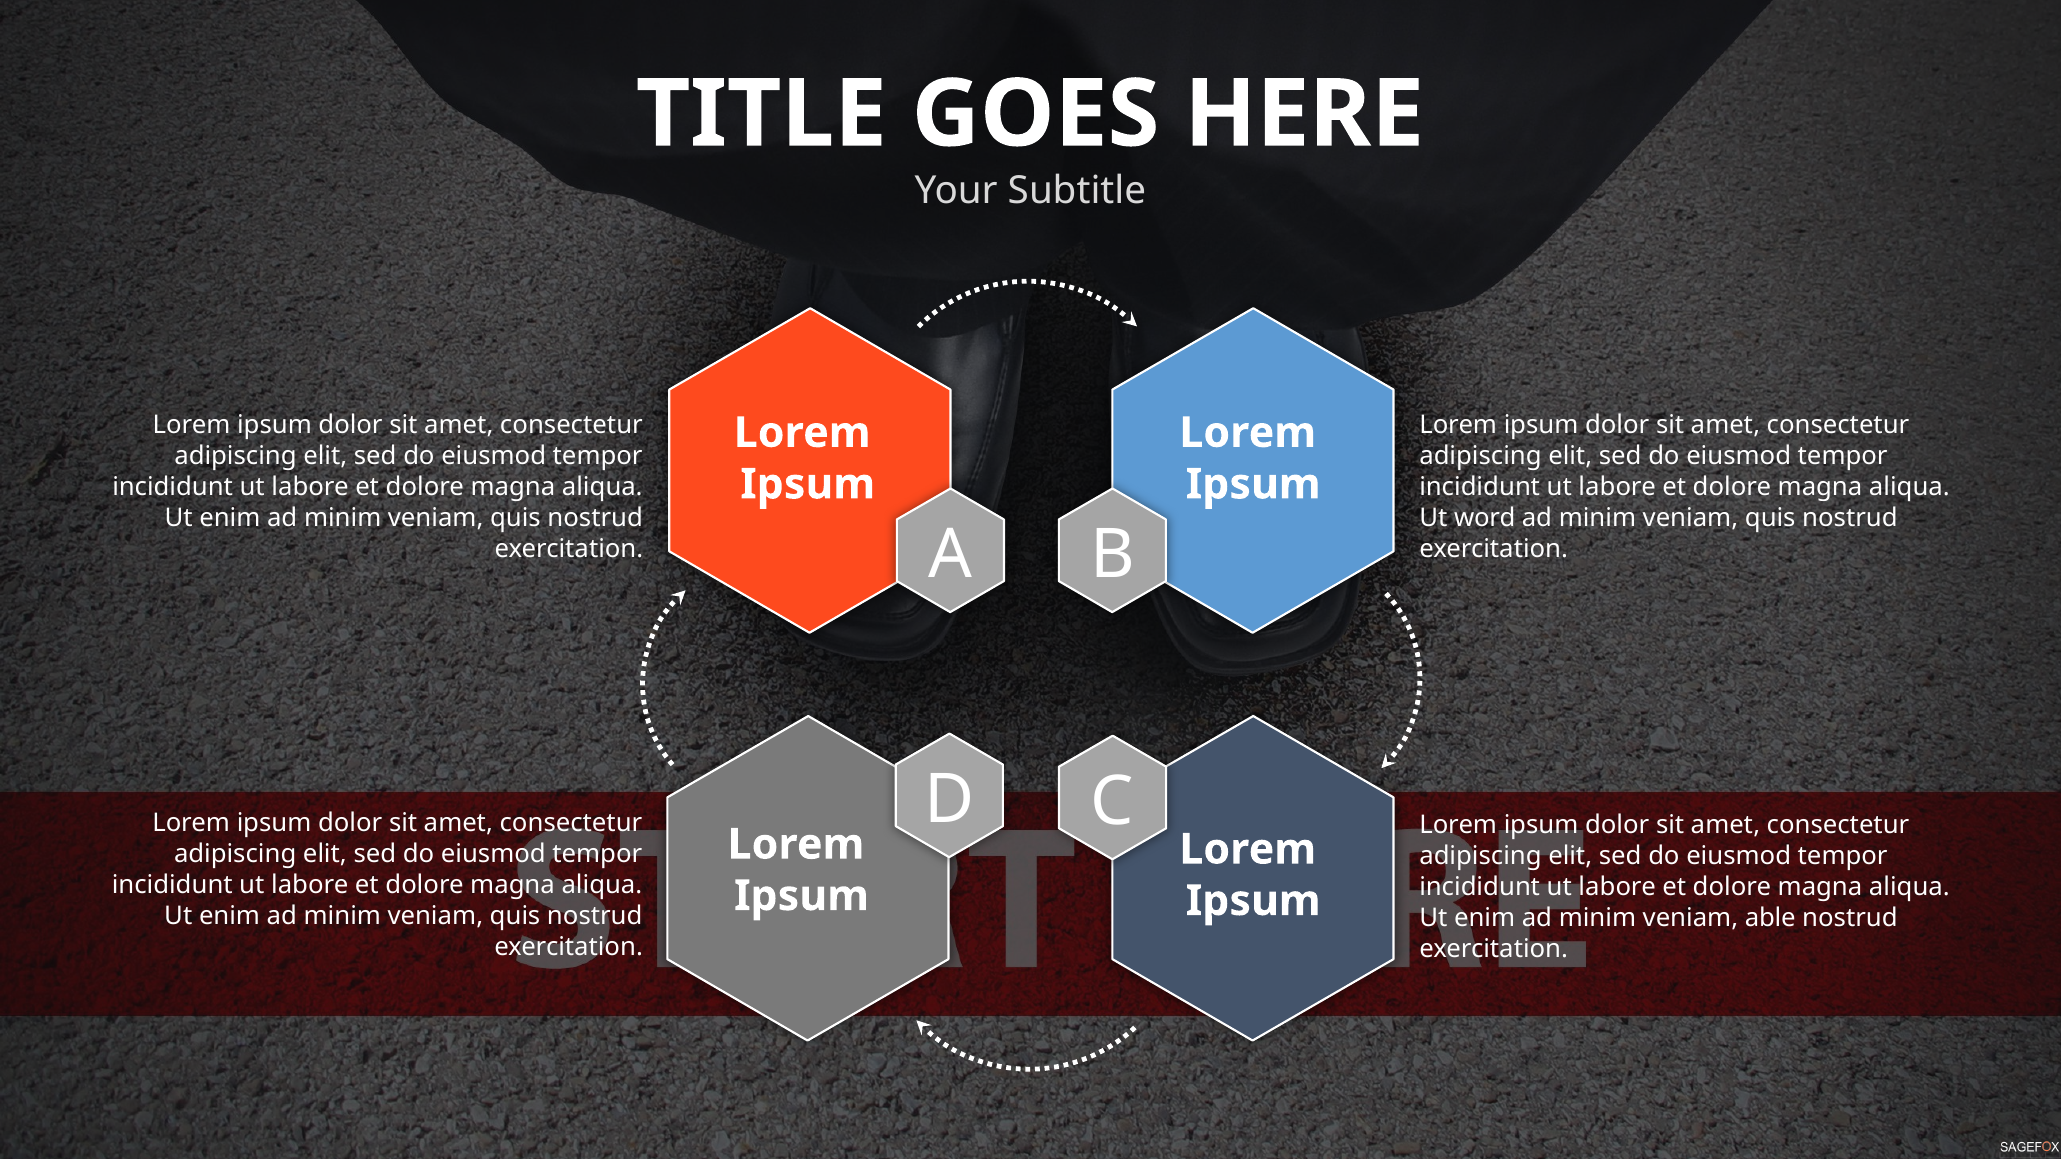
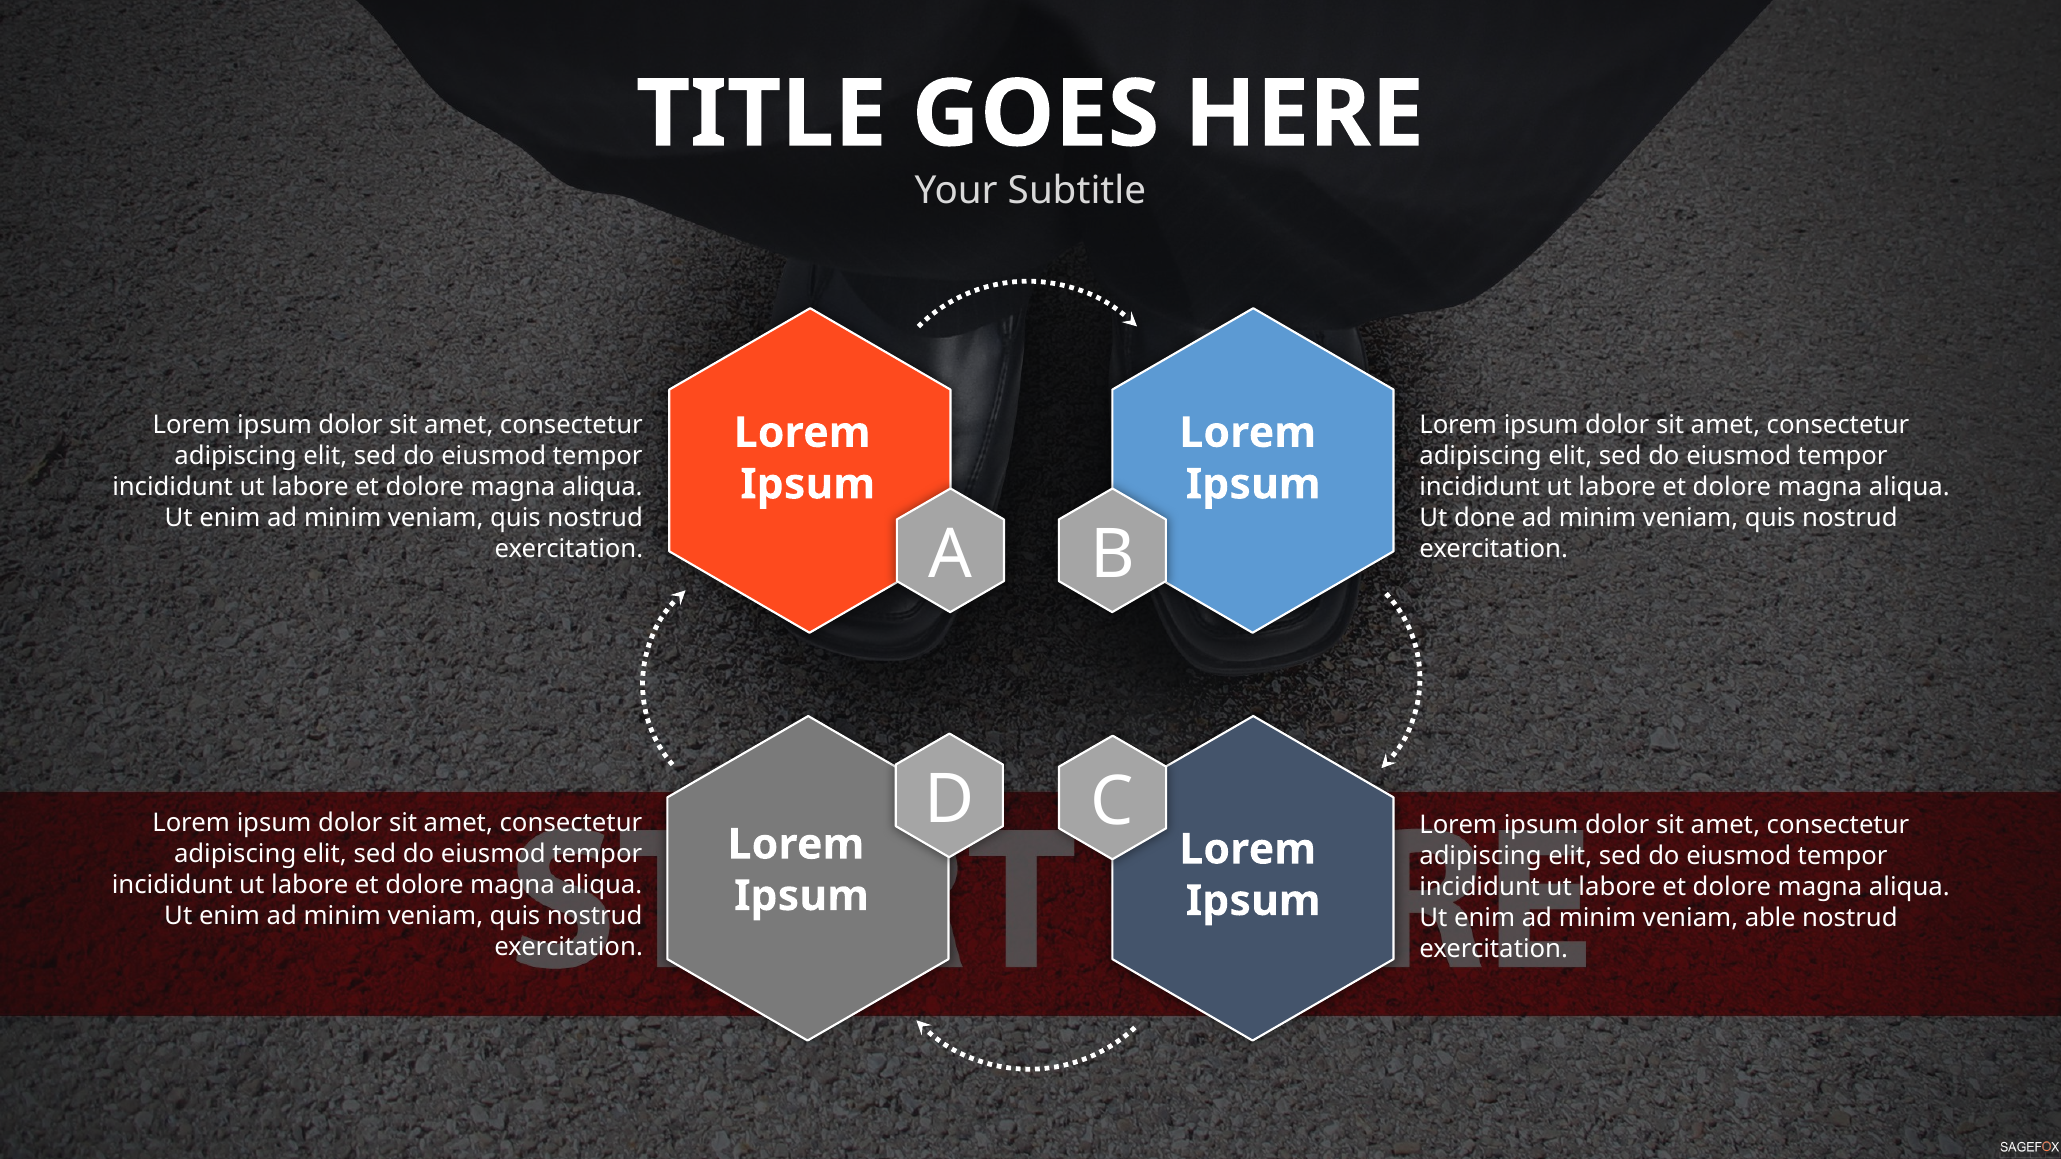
word: word -> done
